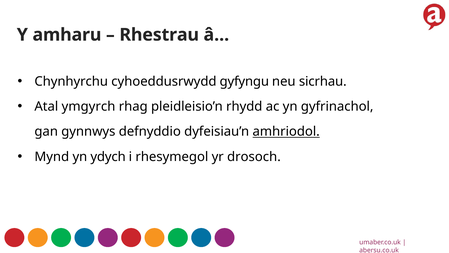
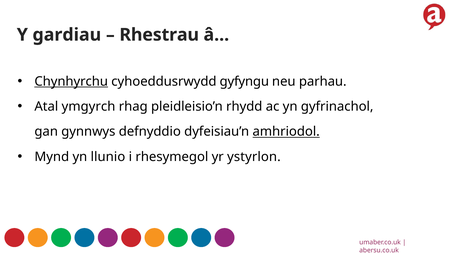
amharu: amharu -> gardiau
Chynhyrchu underline: none -> present
sicrhau: sicrhau -> parhau
ydych: ydych -> llunio
drosoch: drosoch -> ystyrlon
